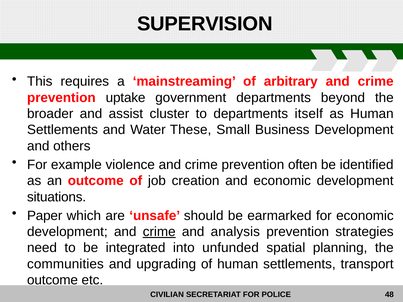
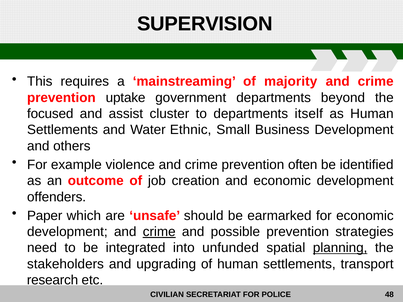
arbitrary: arbitrary -> majority
broader: broader -> focused
These: These -> Ethnic
situations: situations -> offenders
analysis: analysis -> possible
planning underline: none -> present
communities: communities -> stakeholders
outcome at (53, 280): outcome -> research
